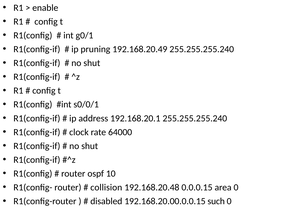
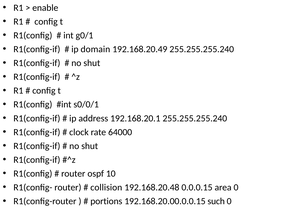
pruning: pruning -> domain
disabled: disabled -> portions
